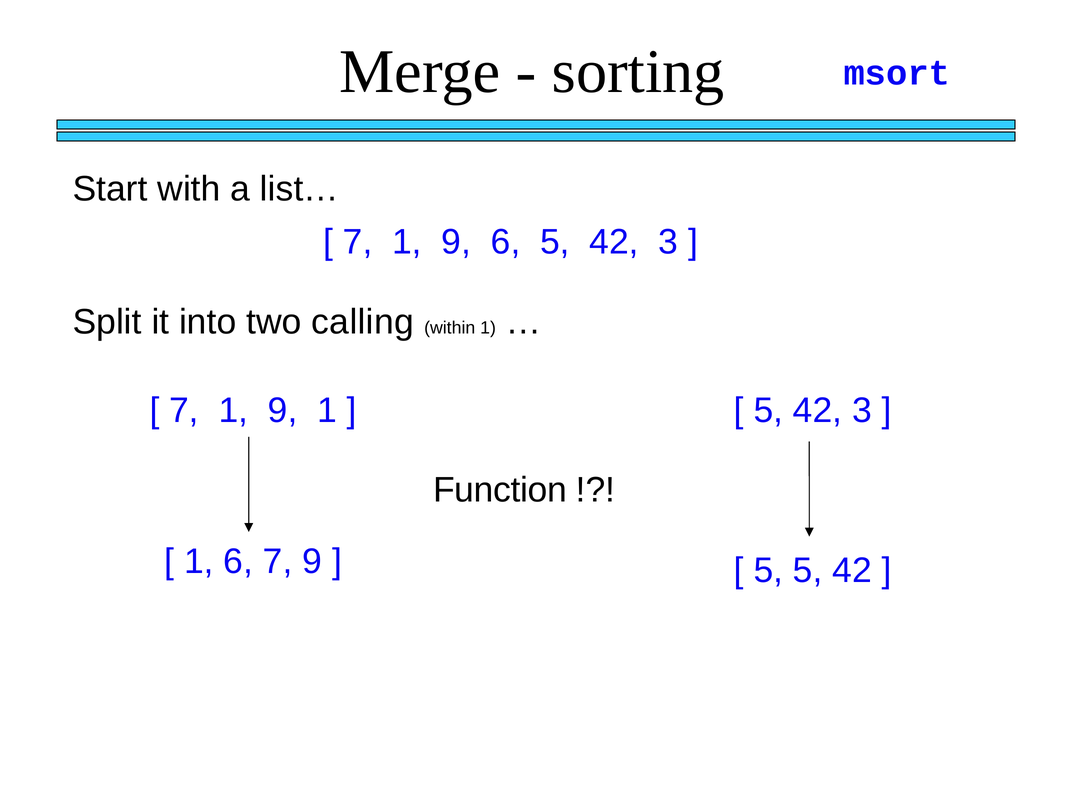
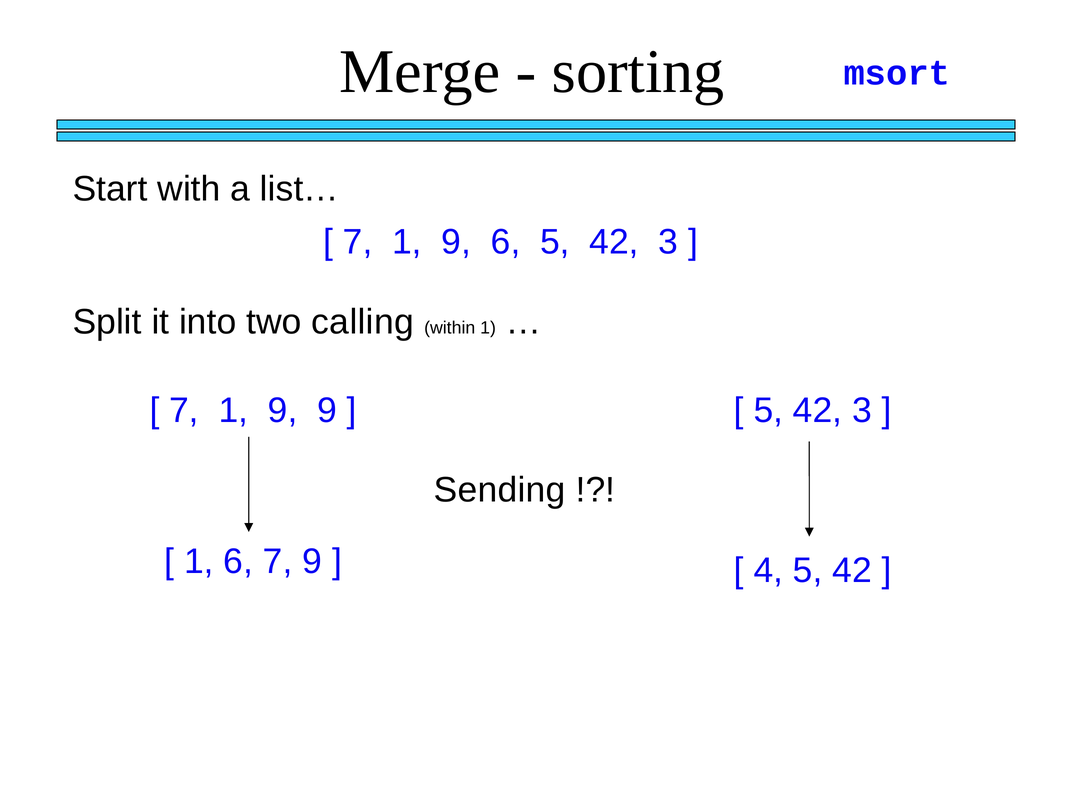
9 1: 1 -> 9
Function: Function -> Sending
5 at (768, 571): 5 -> 4
